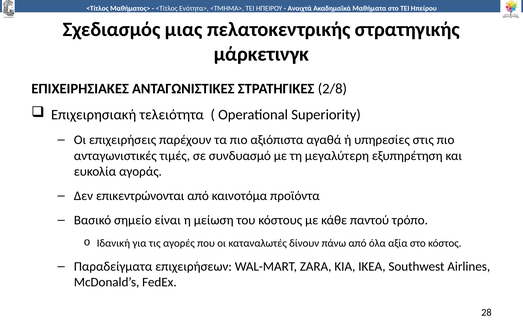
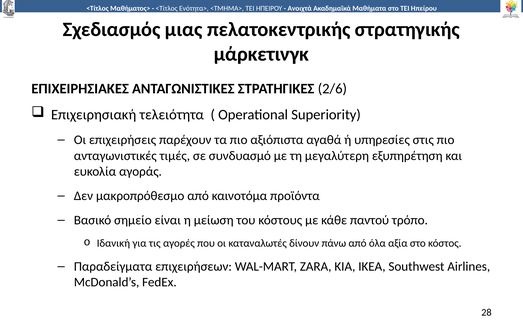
2/8: 2/8 -> 2/6
επικεντρώνονται: επικεντρώνονται -> μακροπρόθεσμο
